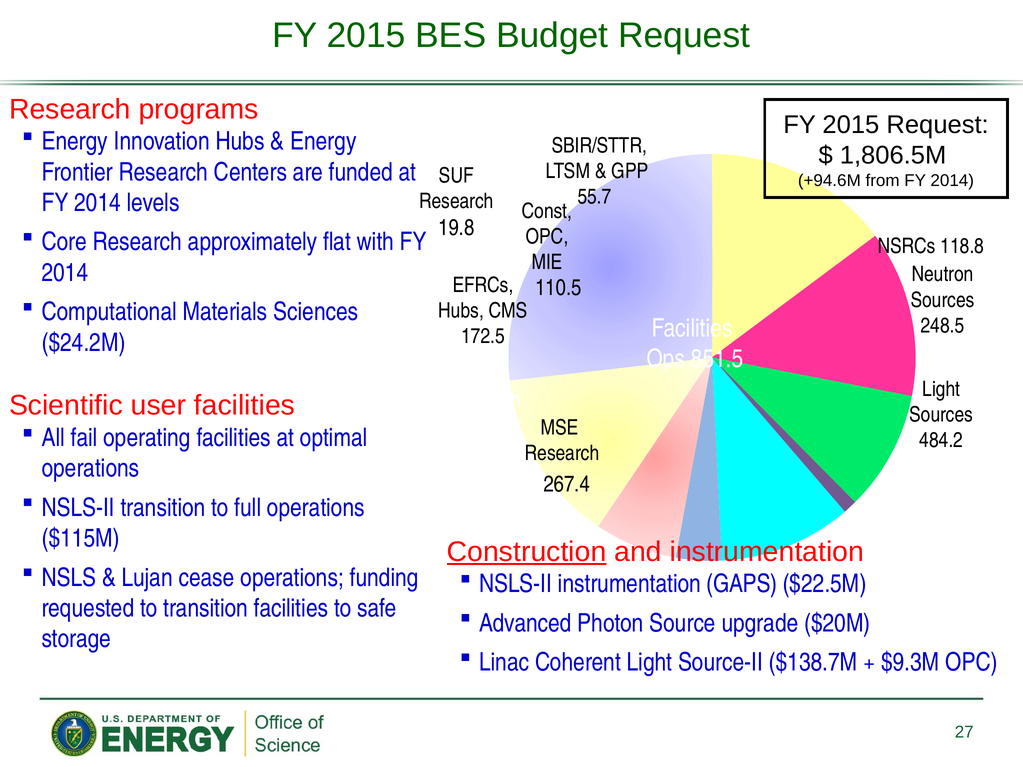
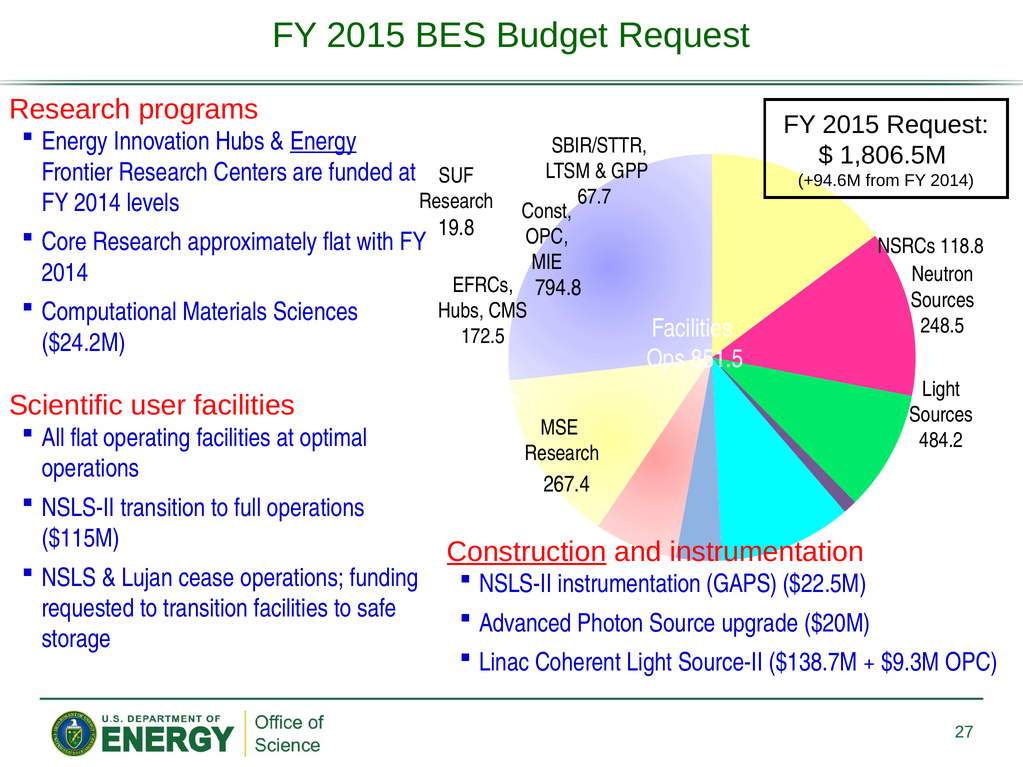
Energy at (323, 141) underline: none -> present
55.7: 55.7 -> 67.7
110.5: 110.5 -> 794.8
All fail: fail -> flat
